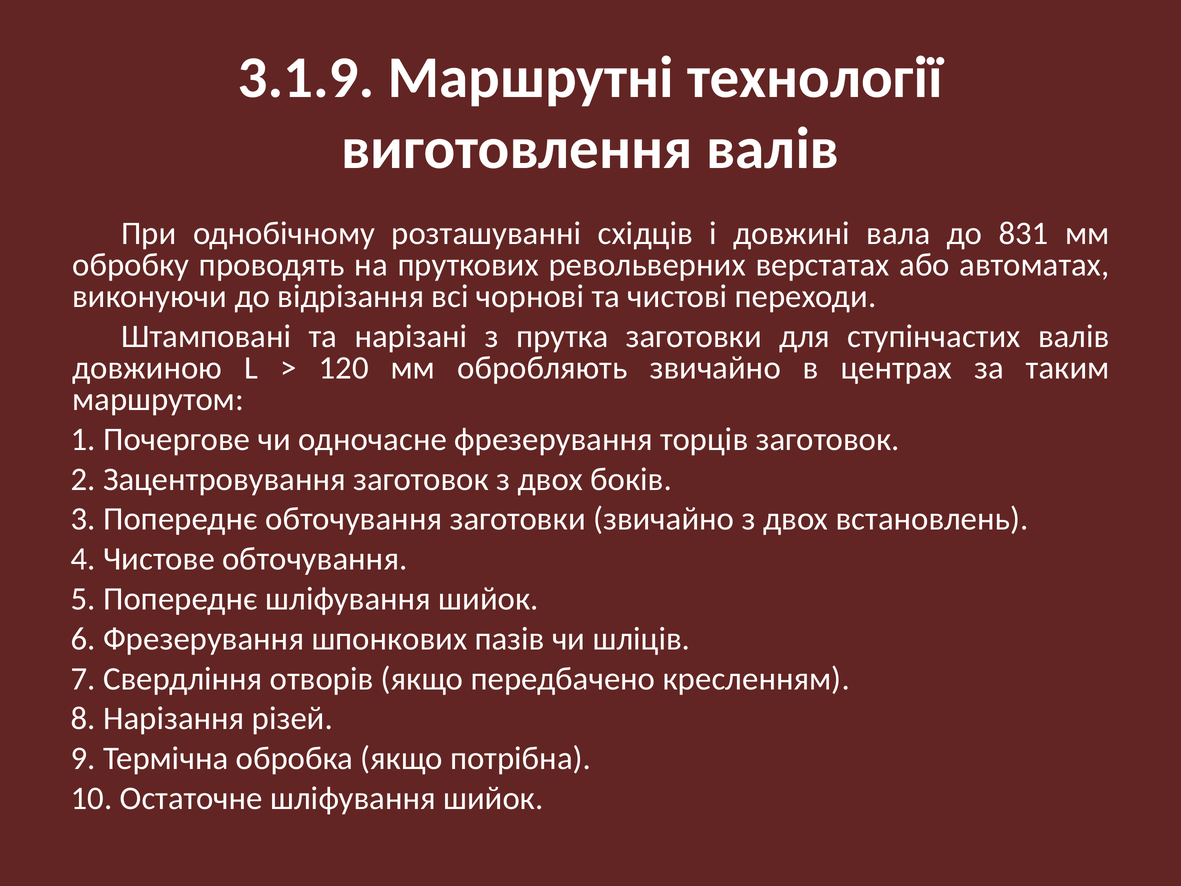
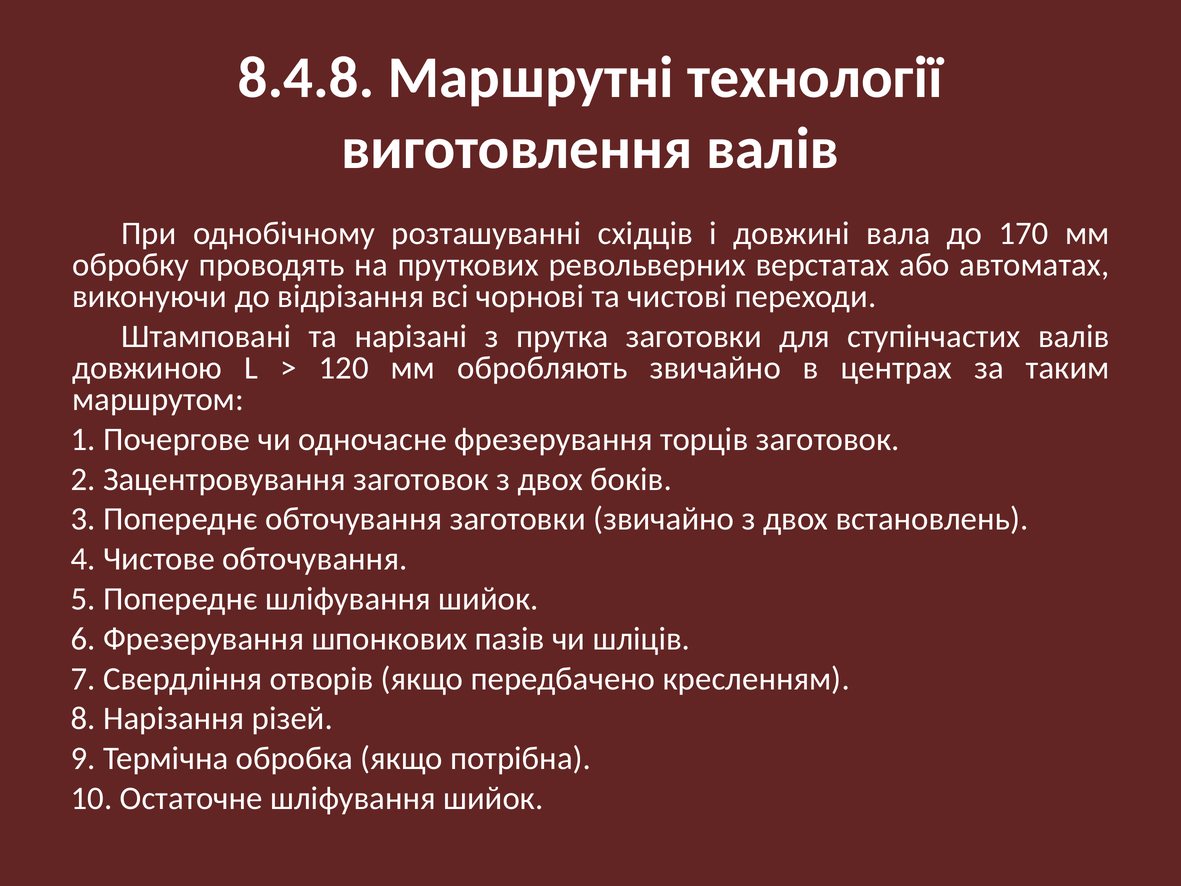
3.1.9: 3.1.9 -> 8.4.8
831: 831 -> 170
